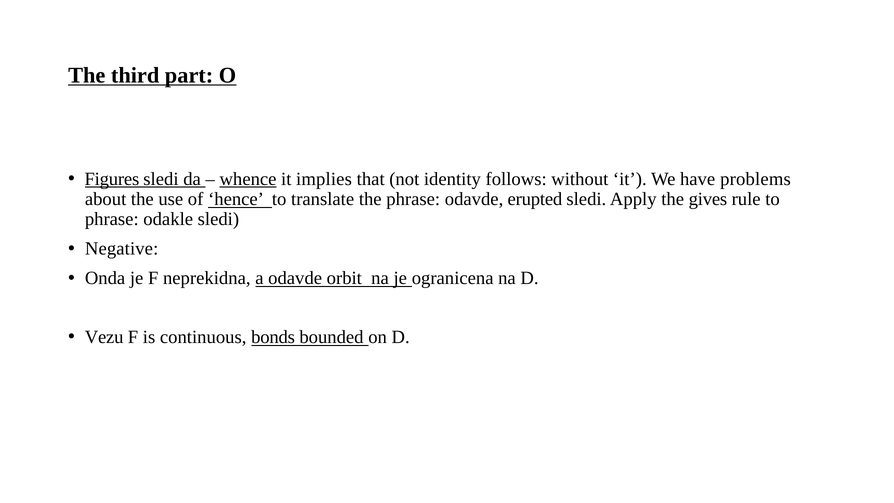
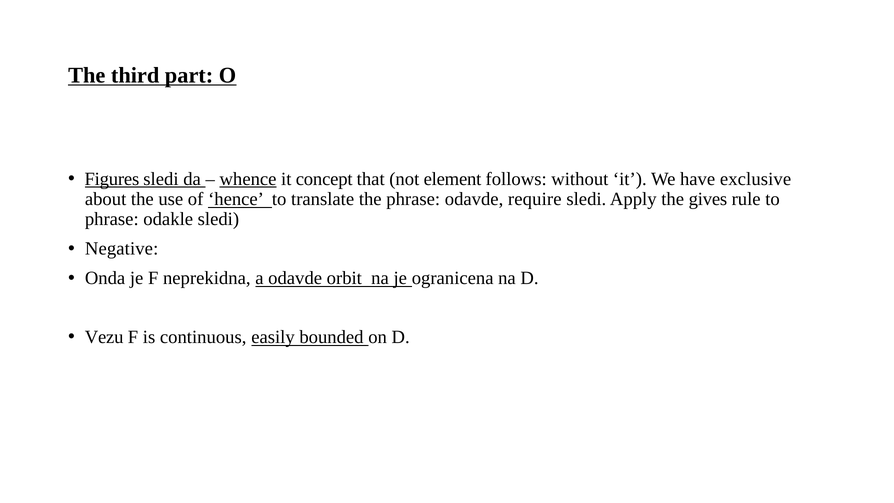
implies: implies -> concept
identity: identity -> element
problems: problems -> exclusive
erupted: erupted -> require
bonds: bonds -> easily
